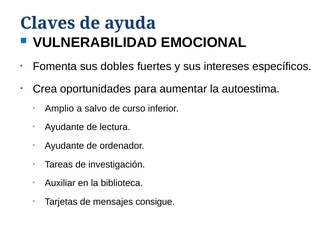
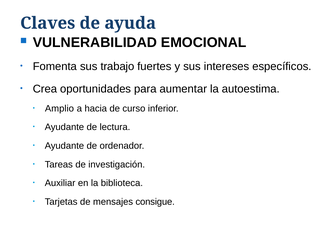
dobles: dobles -> trabajo
salvo: salvo -> hacia
